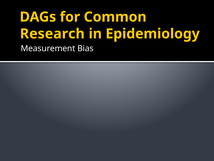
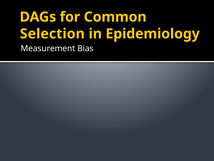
Research: Research -> Selection
